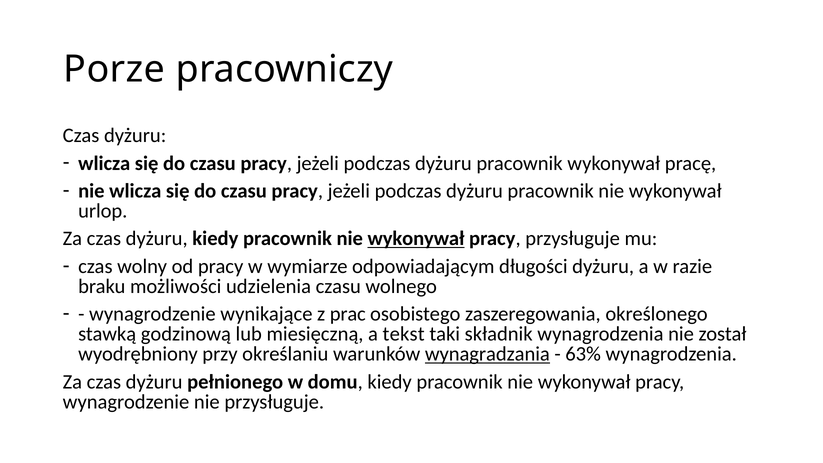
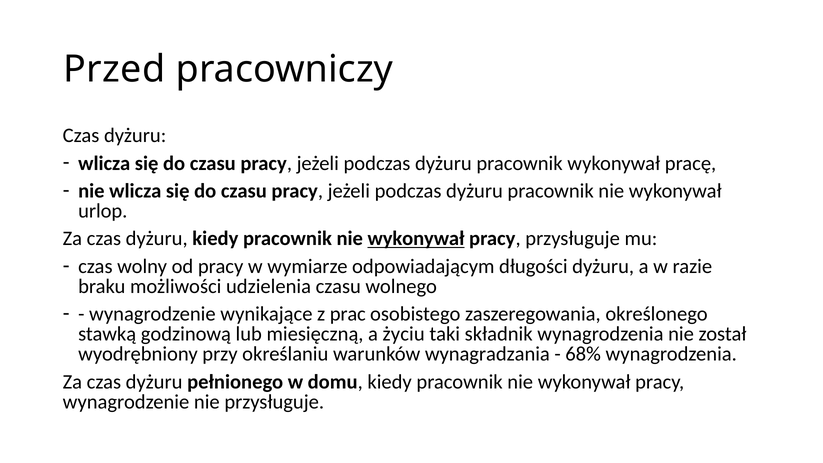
Porze: Porze -> Przed
tekst: tekst -> życiu
wynagradzania underline: present -> none
63%: 63% -> 68%
